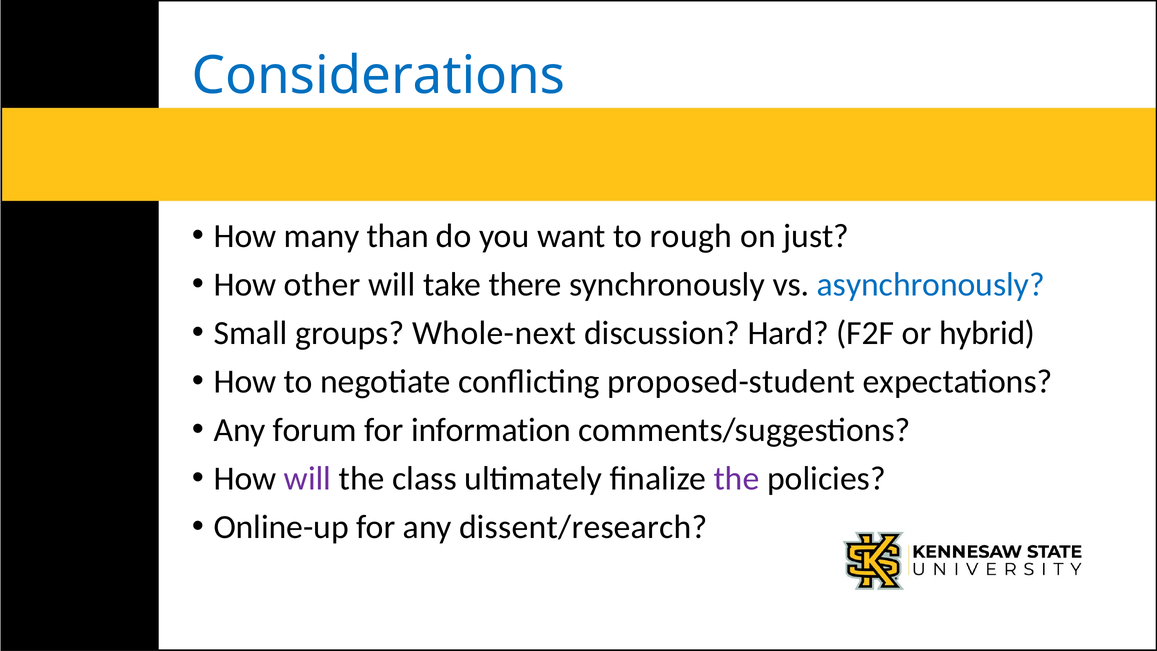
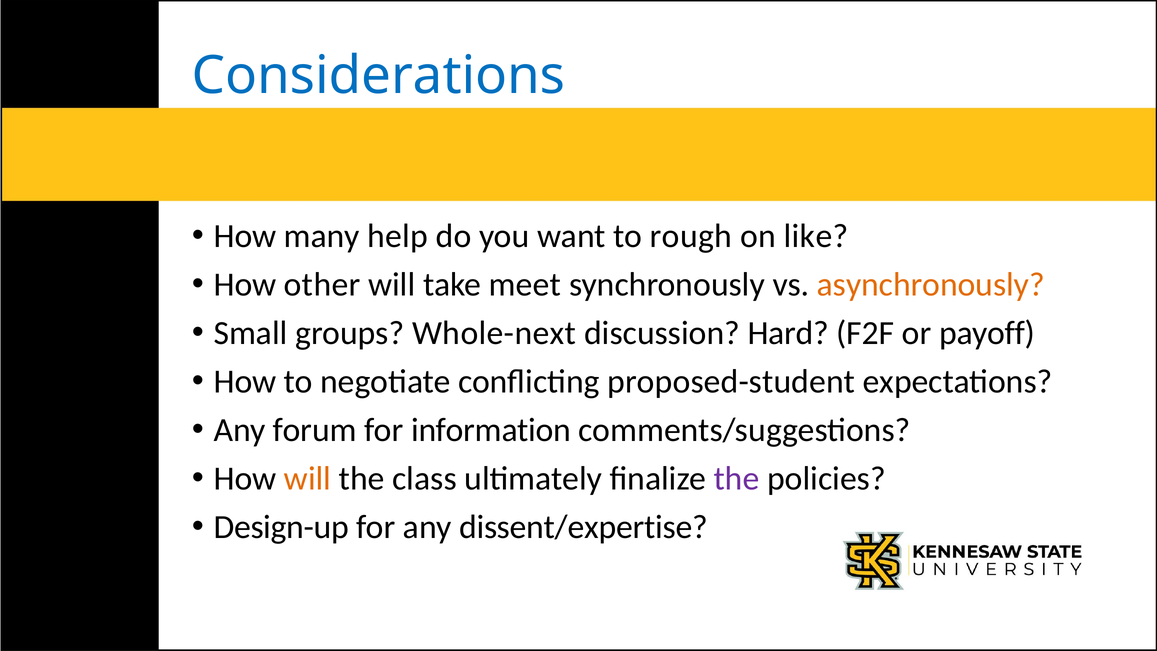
than: than -> help
just: just -> like
there: there -> meet
asynchronously colour: blue -> orange
hybrid: hybrid -> payoff
will at (308, 478) colour: purple -> orange
Online-up: Online-up -> Design-up
dissent/research: dissent/research -> dissent/expertise
